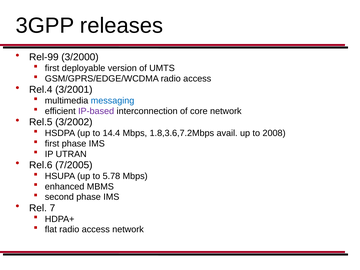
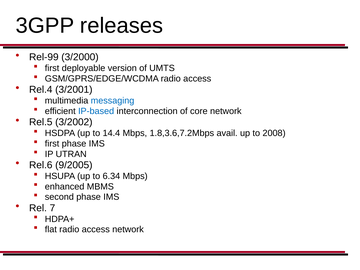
IP-based colour: purple -> blue
7/2005: 7/2005 -> 9/2005
5.78: 5.78 -> 6.34
